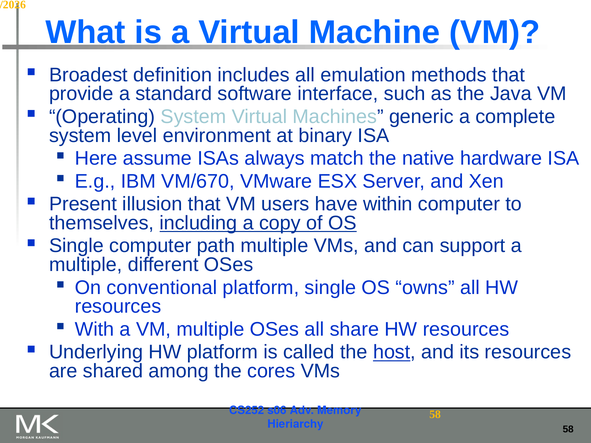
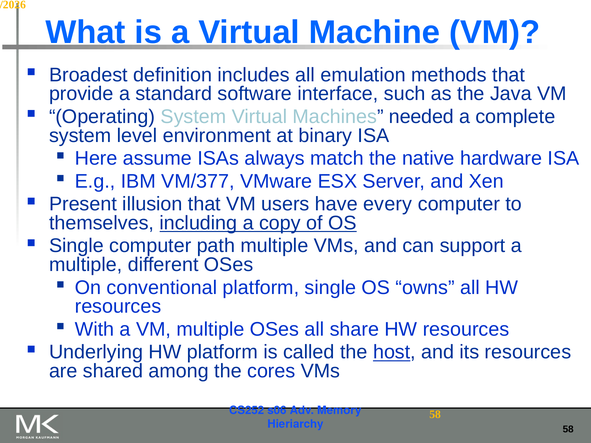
generic: generic -> needed
VM/670: VM/670 -> VM/377
within: within -> every
